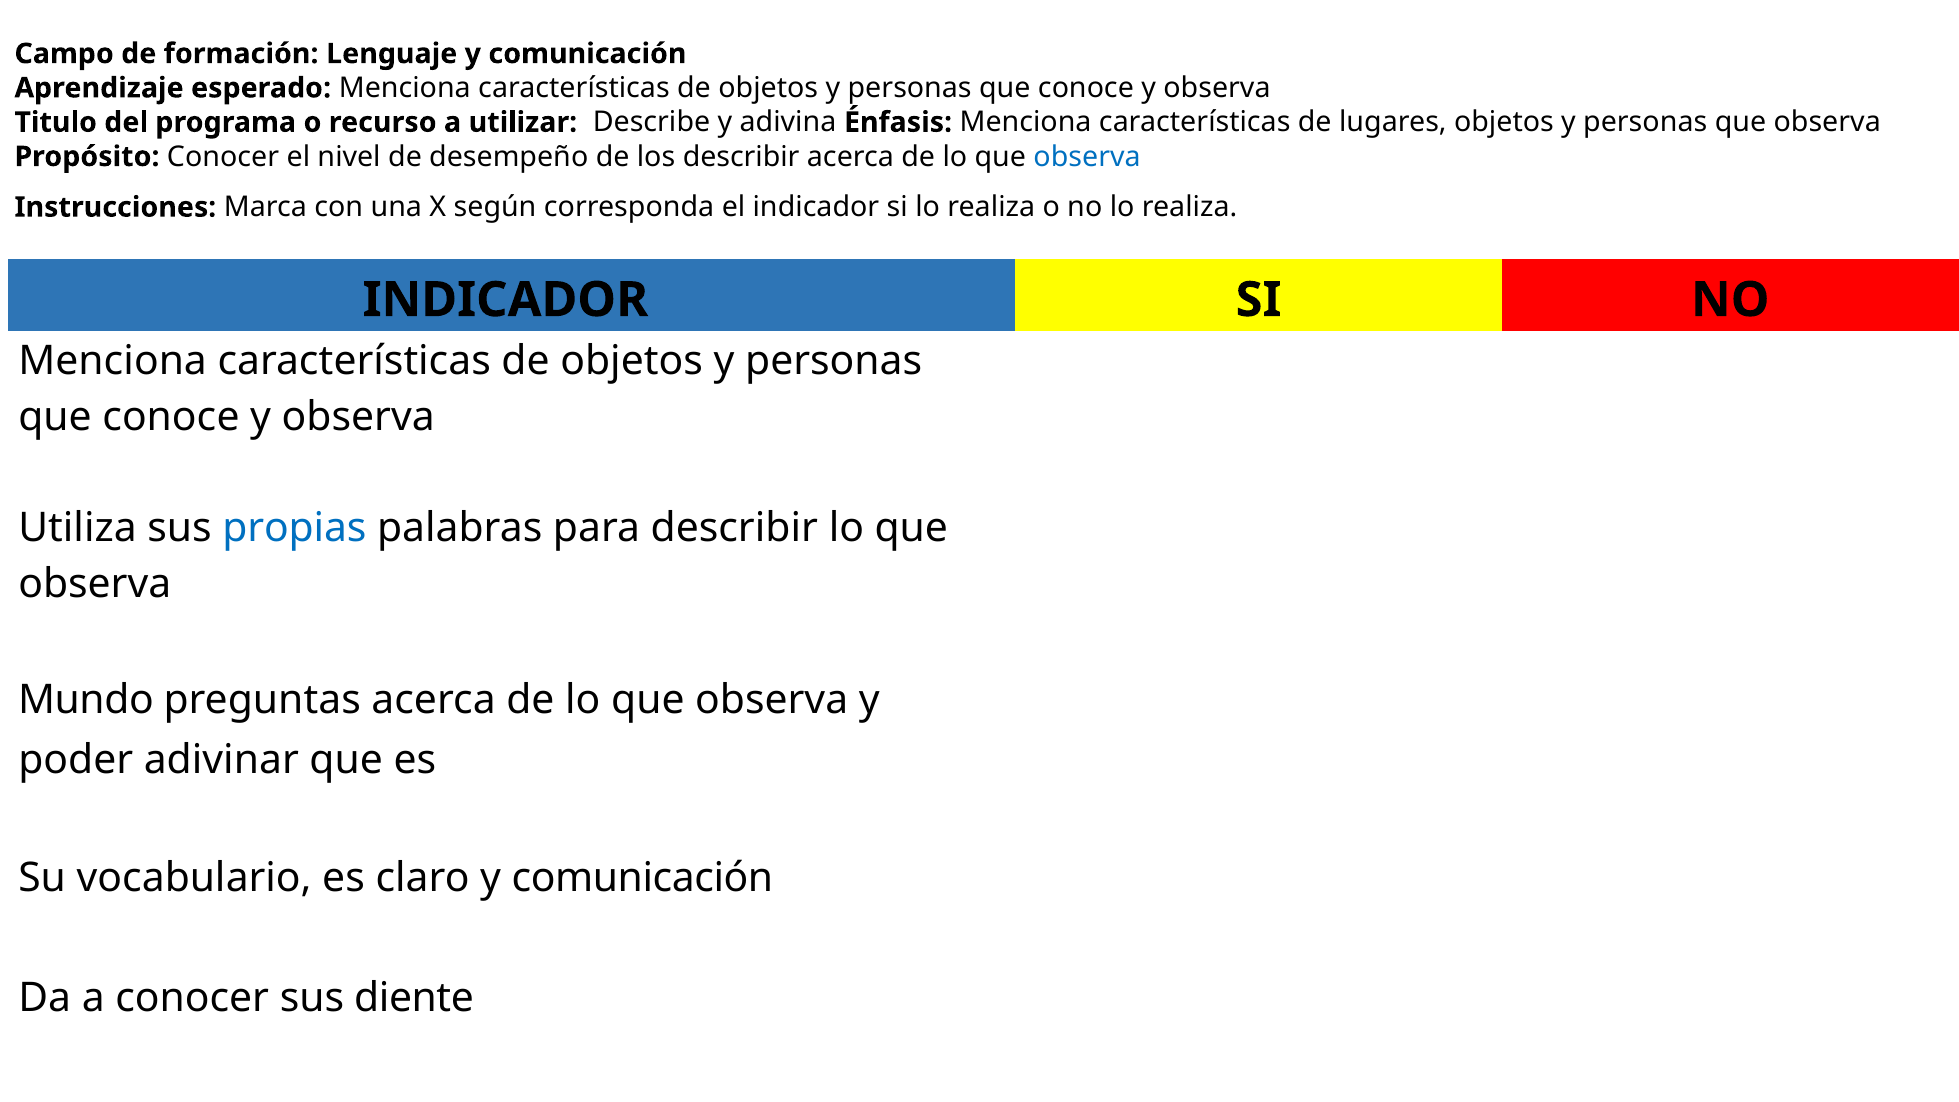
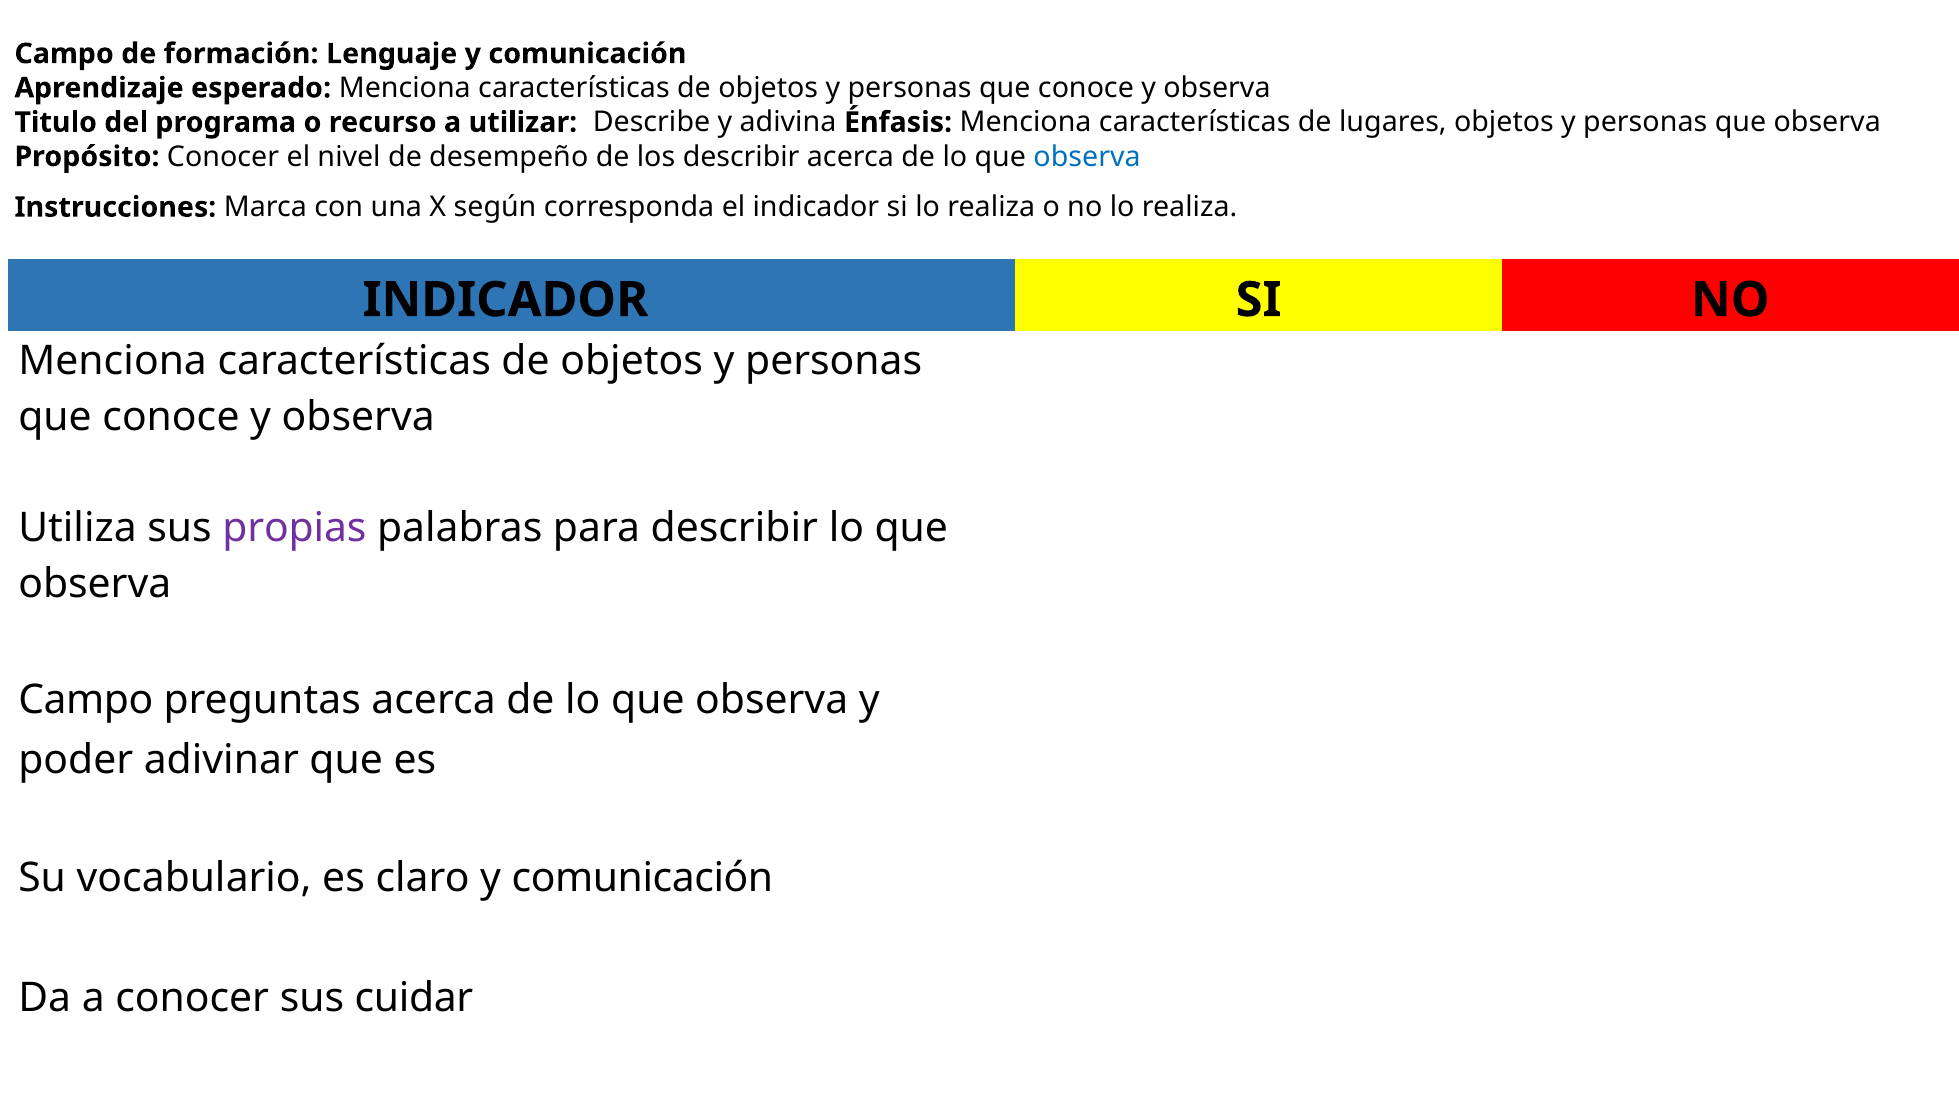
propias colour: blue -> purple
Mundo at (86, 700): Mundo -> Campo
diente: diente -> cuidar
